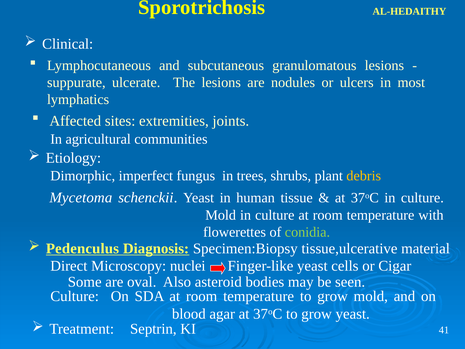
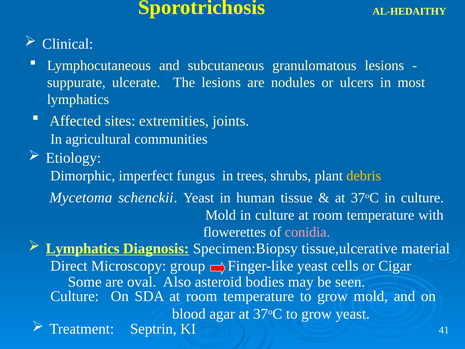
conidia colour: light green -> pink
Pedenculus at (82, 248): Pedenculus -> Lymphatics
nuclei: nuclei -> group
